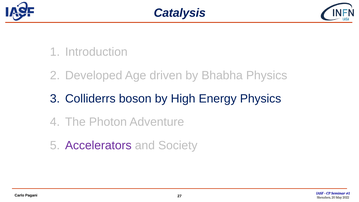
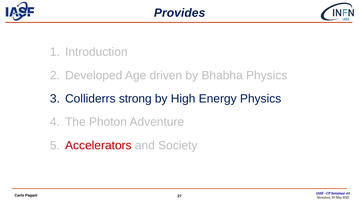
Catalysis: Catalysis -> Provides
boson: boson -> strong
Accelerators colour: purple -> red
